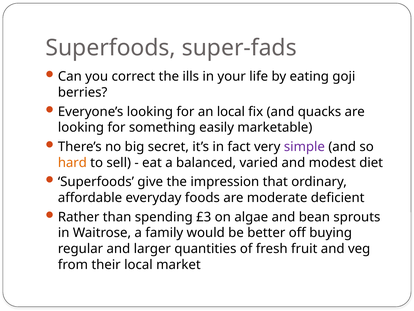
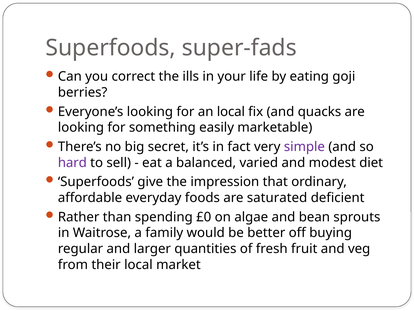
hard colour: orange -> purple
moderate: moderate -> saturated
£3: £3 -> £0
